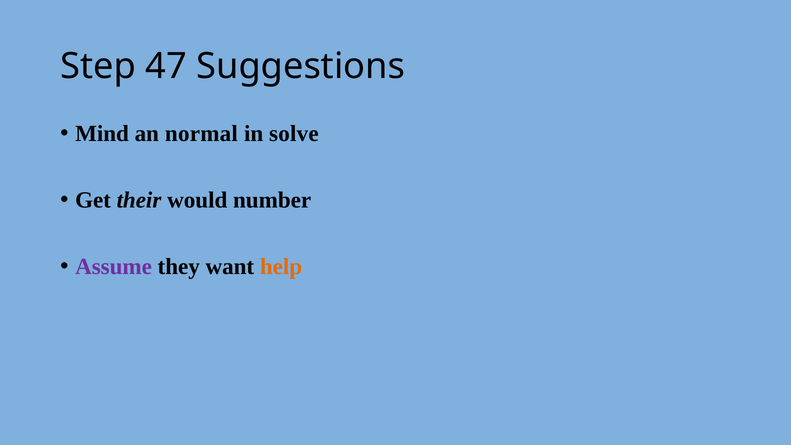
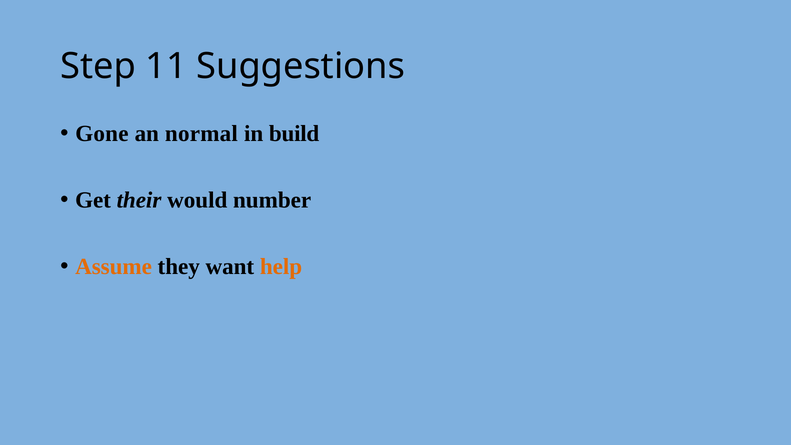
47: 47 -> 11
Mind: Mind -> Gone
solve: solve -> build
Assume colour: purple -> orange
